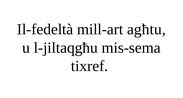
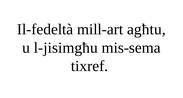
l-jiltaqgħu: l-jiltaqgħu -> l-jisimgħu
